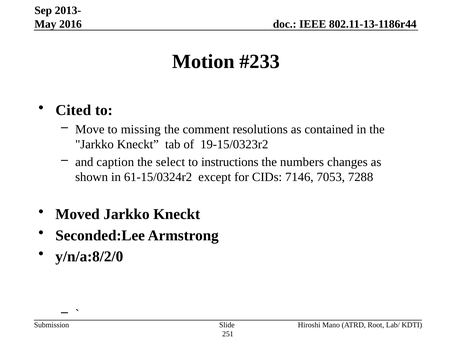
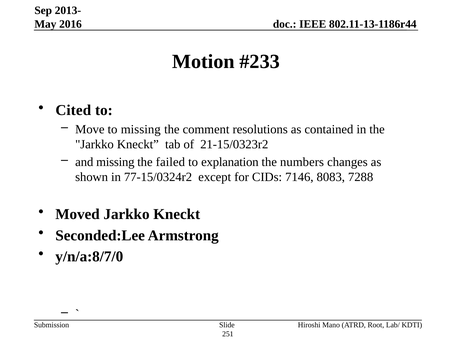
19-15/0323r2: 19-15/0323r2 -> 21-15/0323r2
and caption: caption -> missing
select: select -> failed
instructions: instructions -> explanation
61-15/0324r2: 61-15/0324r2 -> 77-15/0324r2
7053: 7053 -> 8083
y/n/a:8/2/0: y/n/a:8/2/0 -> y/n/a:8/7/0
